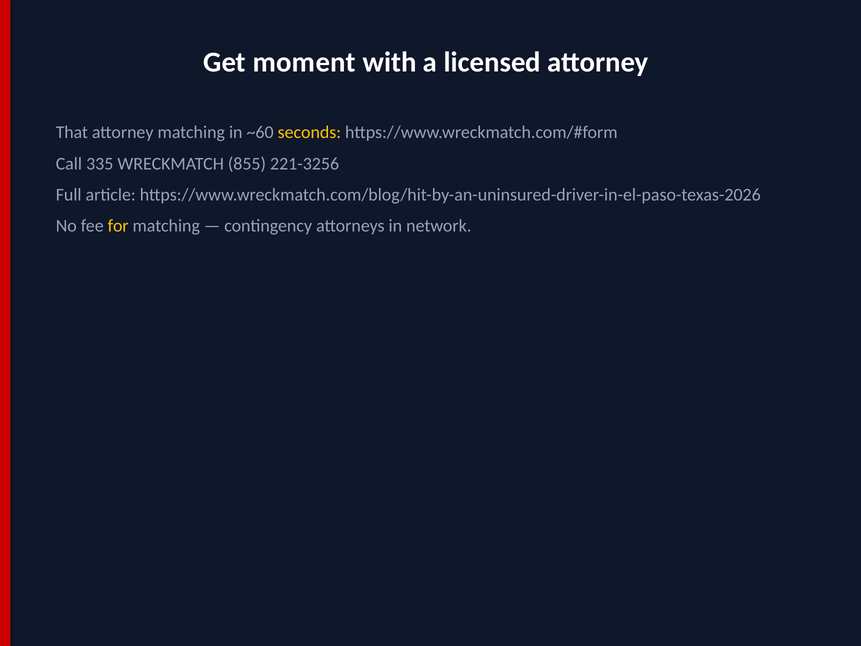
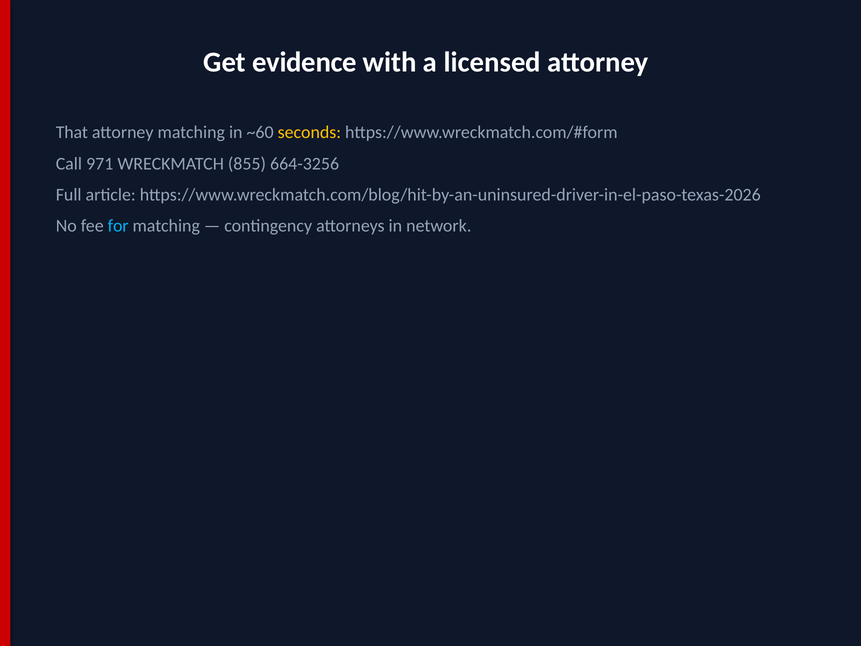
moment: moment -> evidence
335: 335 -> 971
221-3256: 221-3256 -> 664-3256
for colour: yellow -> light blue
